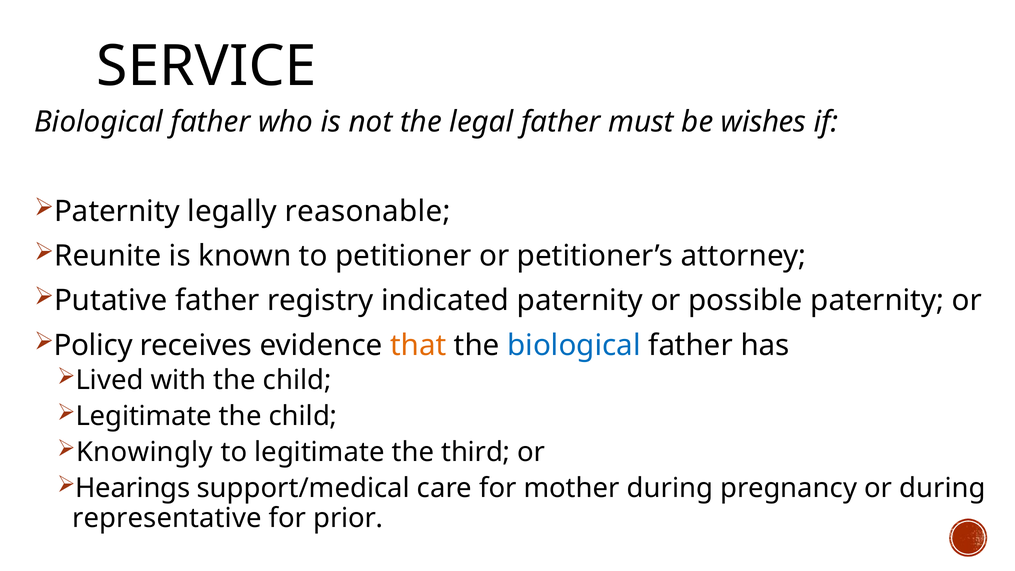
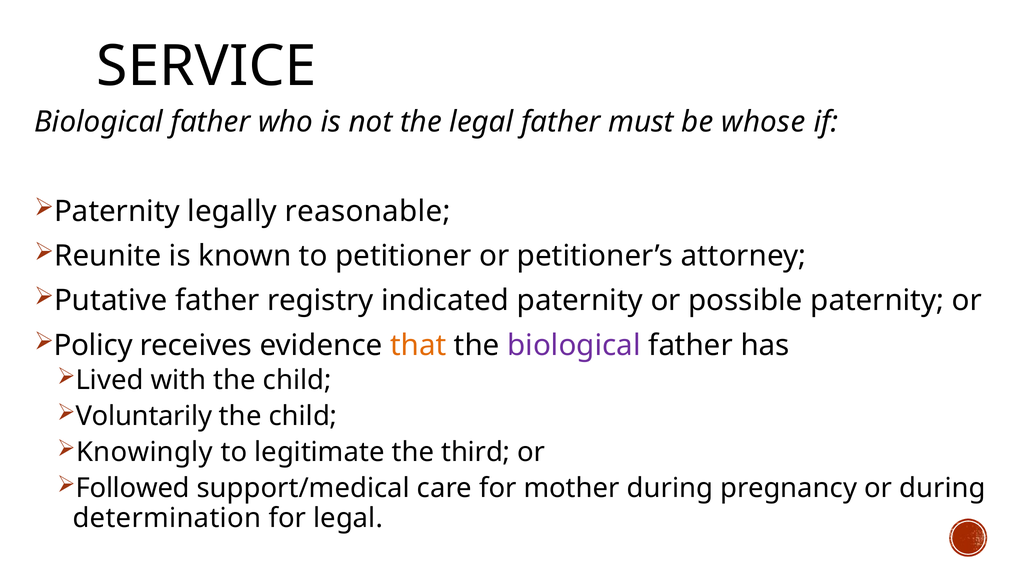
wishes: wishes -> whose
biological at (574, 345) colour: blue -> purple
Legitimate at (144, 416): Legitimate -> Voluntarily
Hearings: Hearings -> Followed
representative: representative -> determination
for prior: prior -> legal
